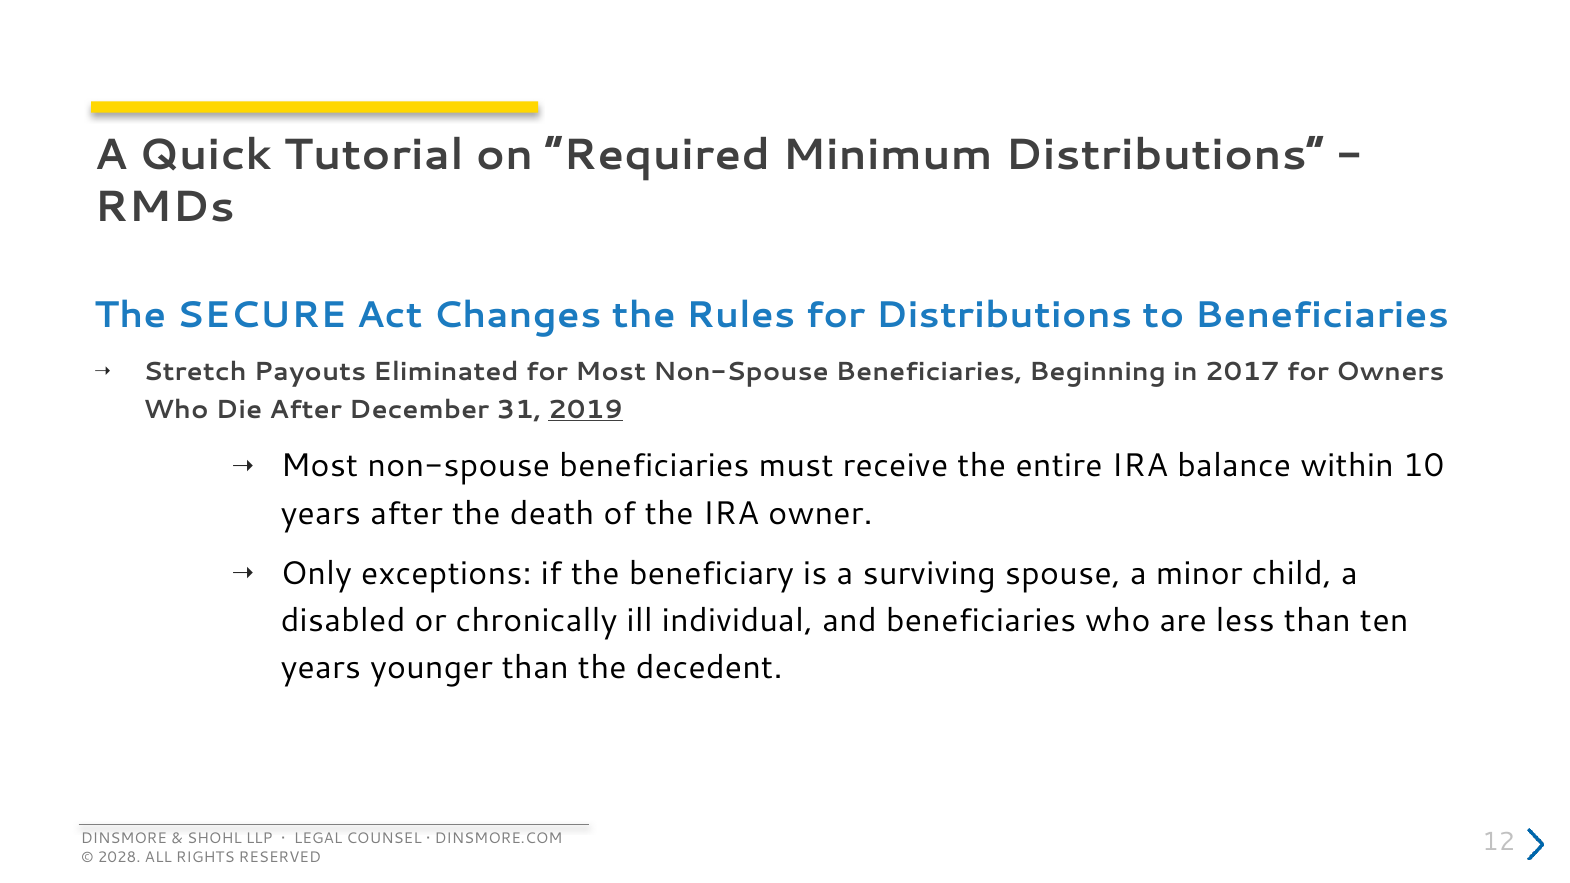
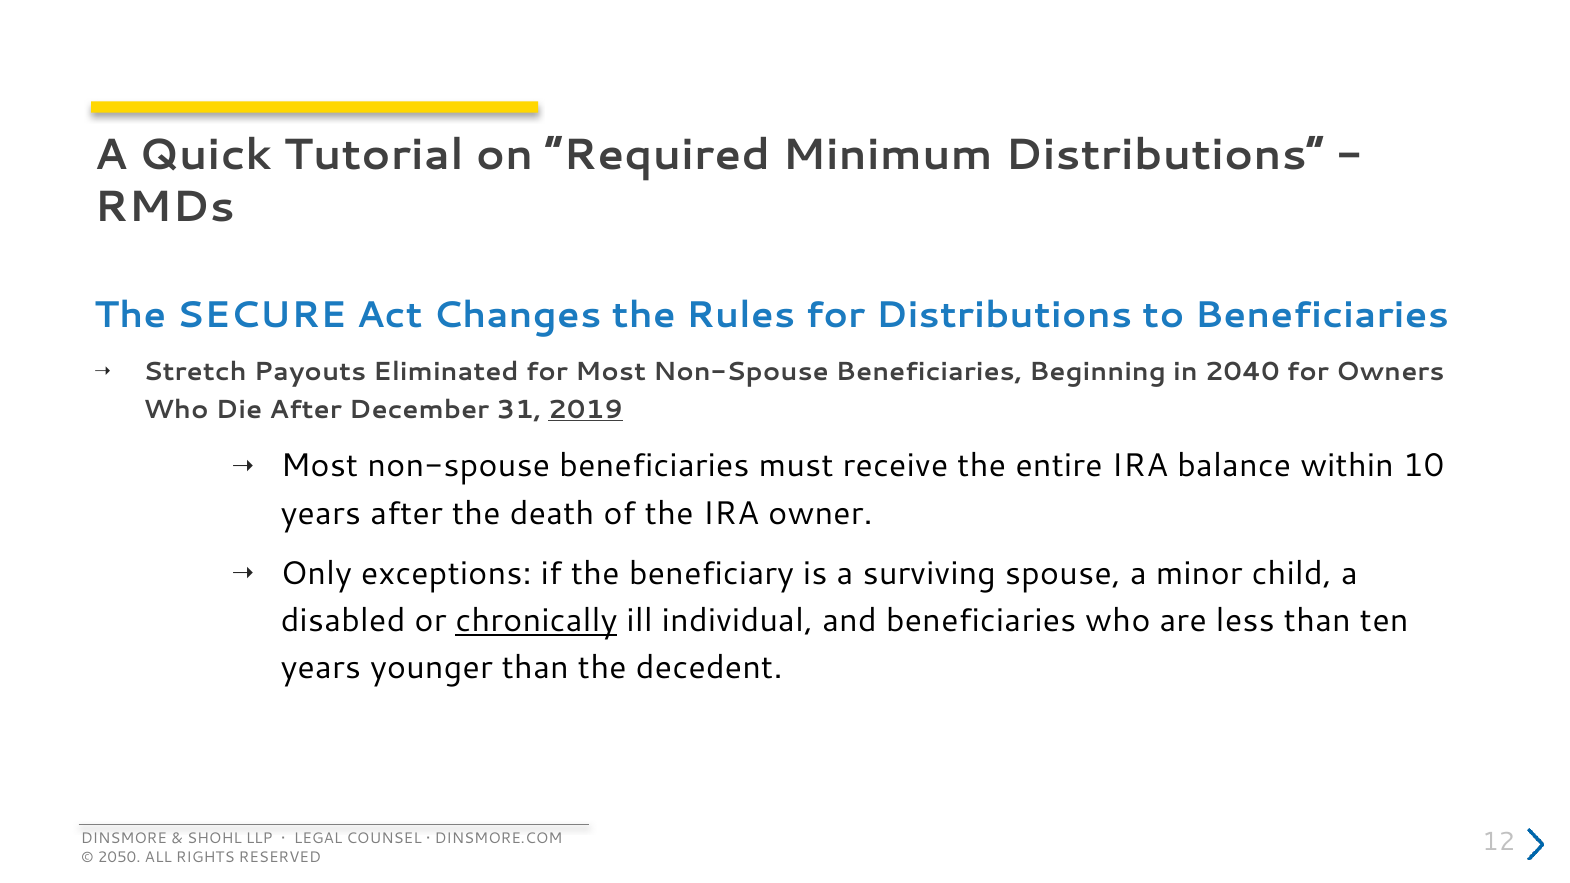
2017: 2017 -> 2040
chronically underline: none -> present
2028: 2028 -> 2050
